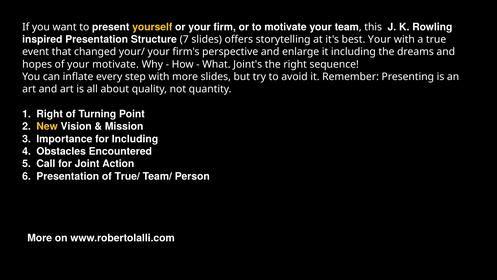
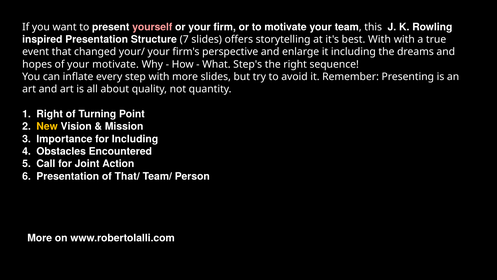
yourself colour: yellow -> pink
best Your: Your -> With
Joint's: Joint's -> Step's
True/: True/ -> That/
